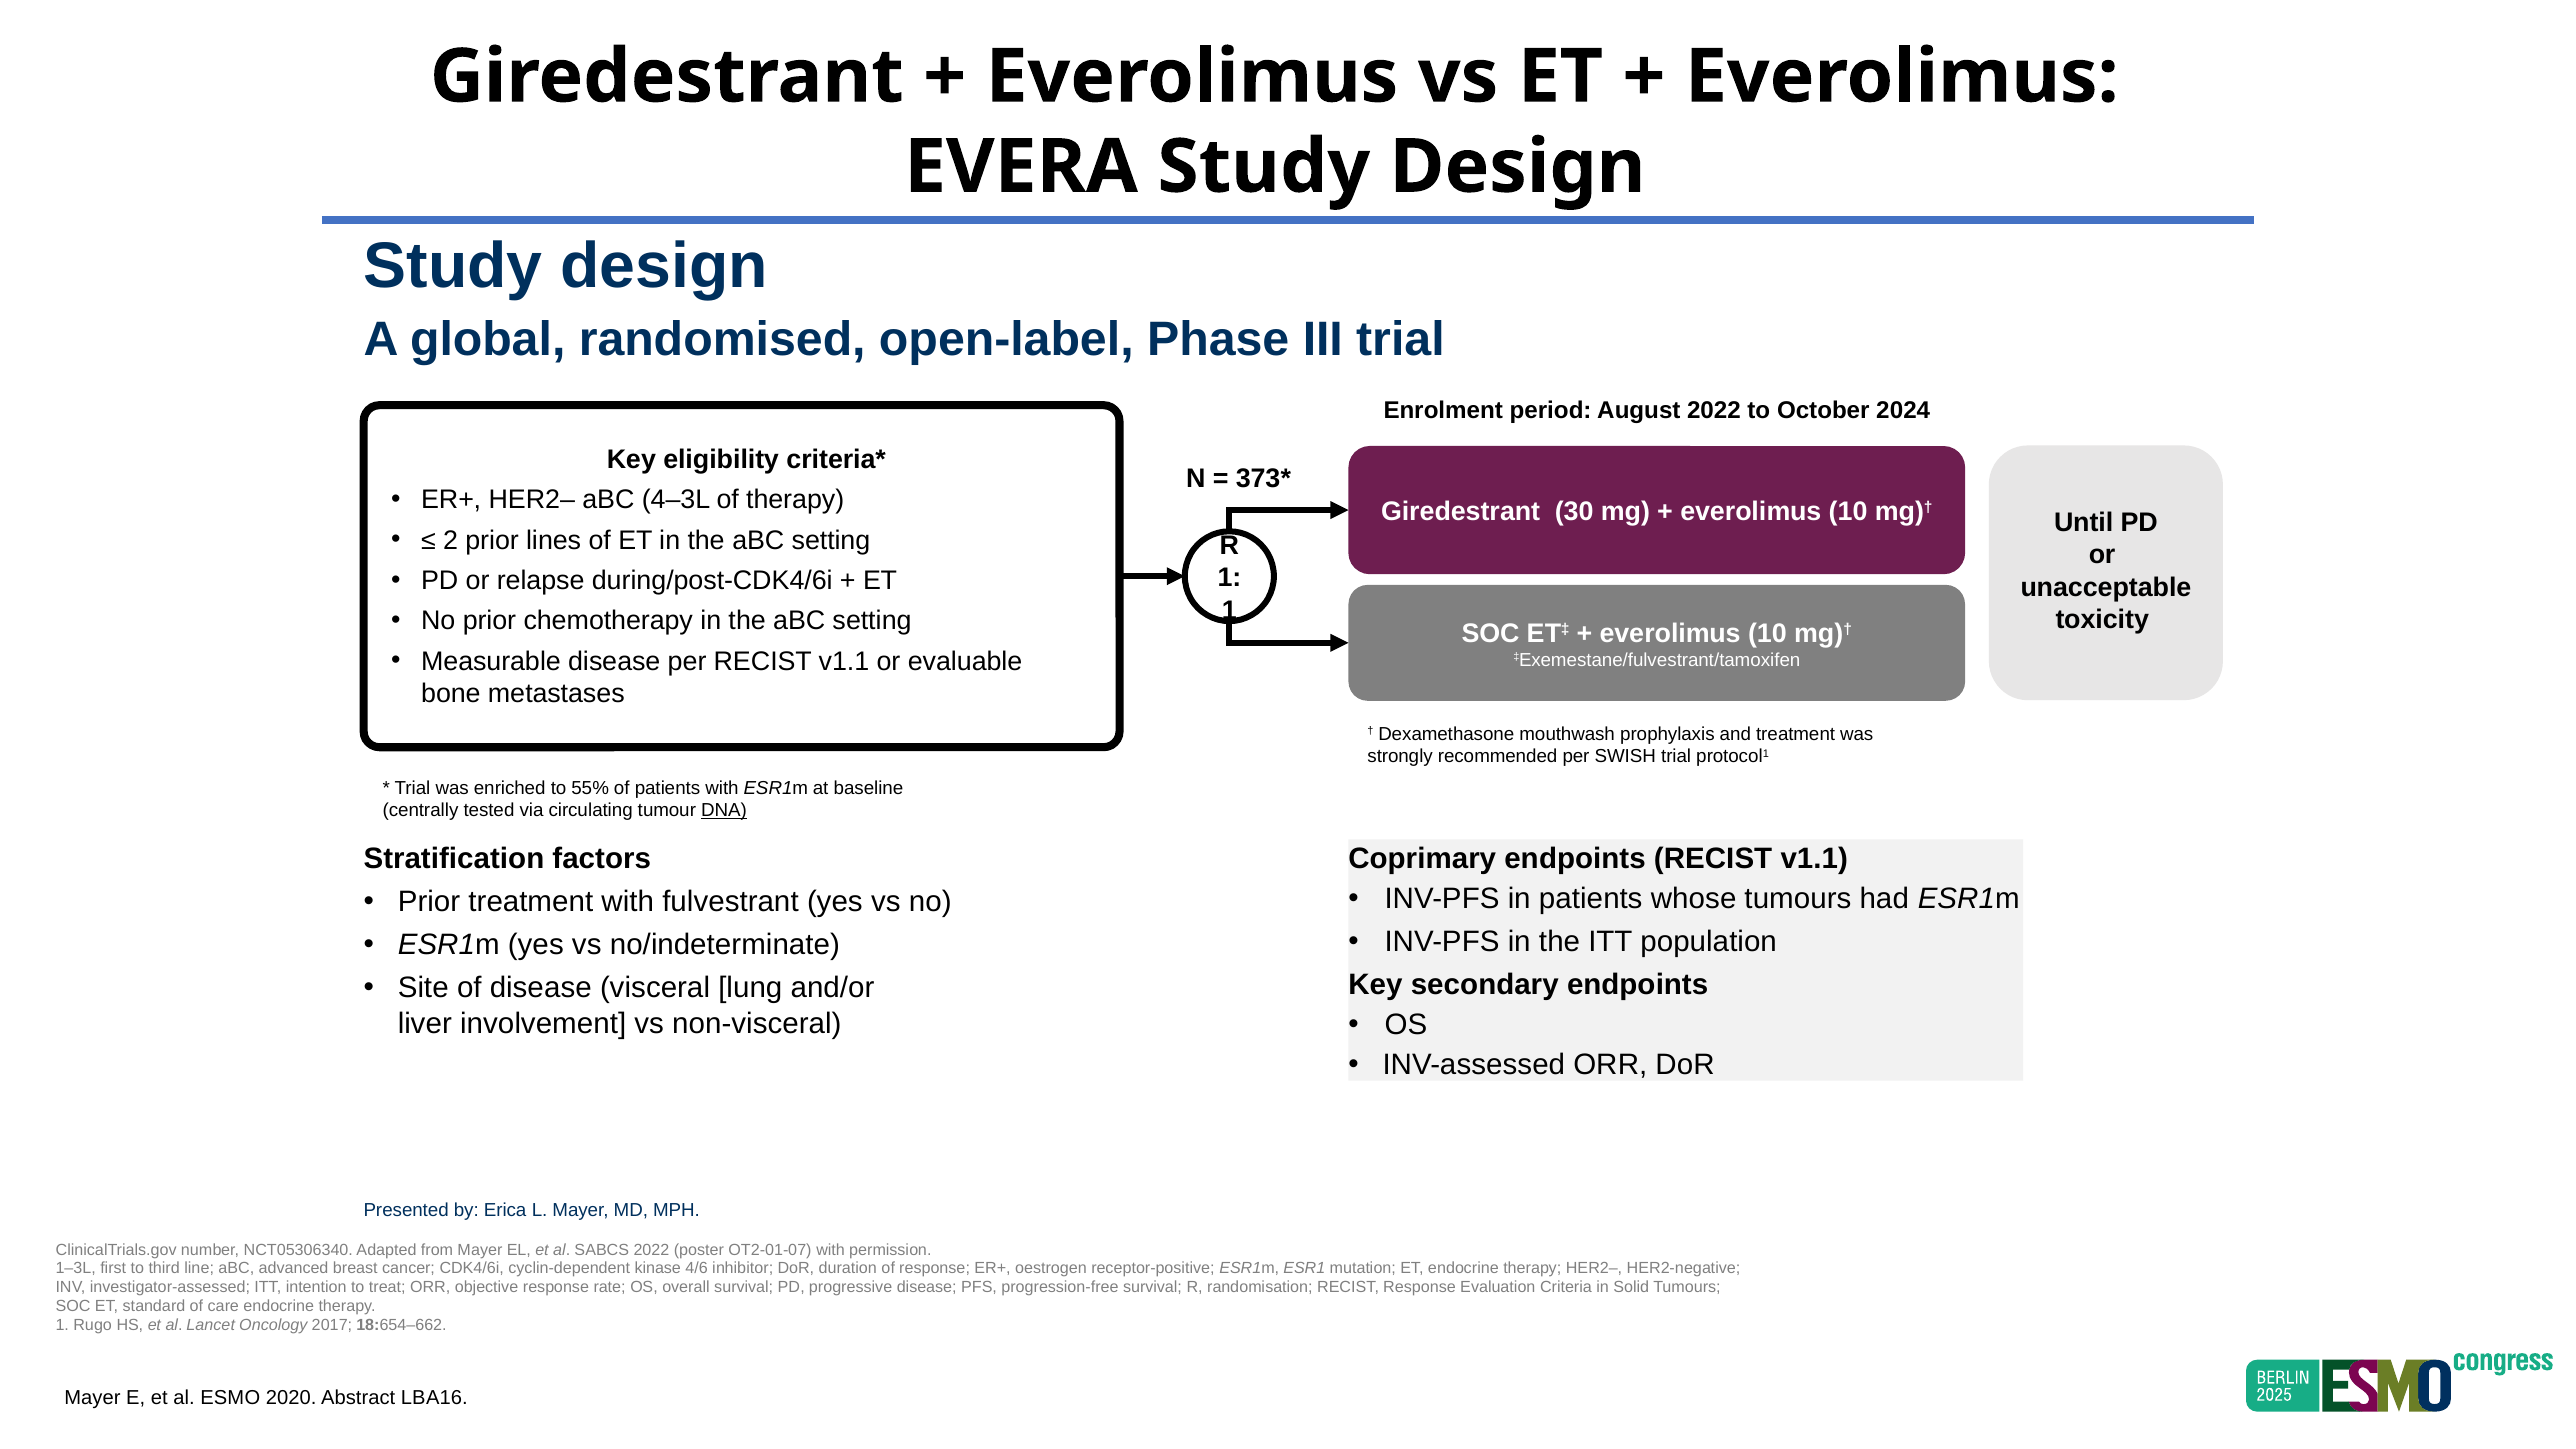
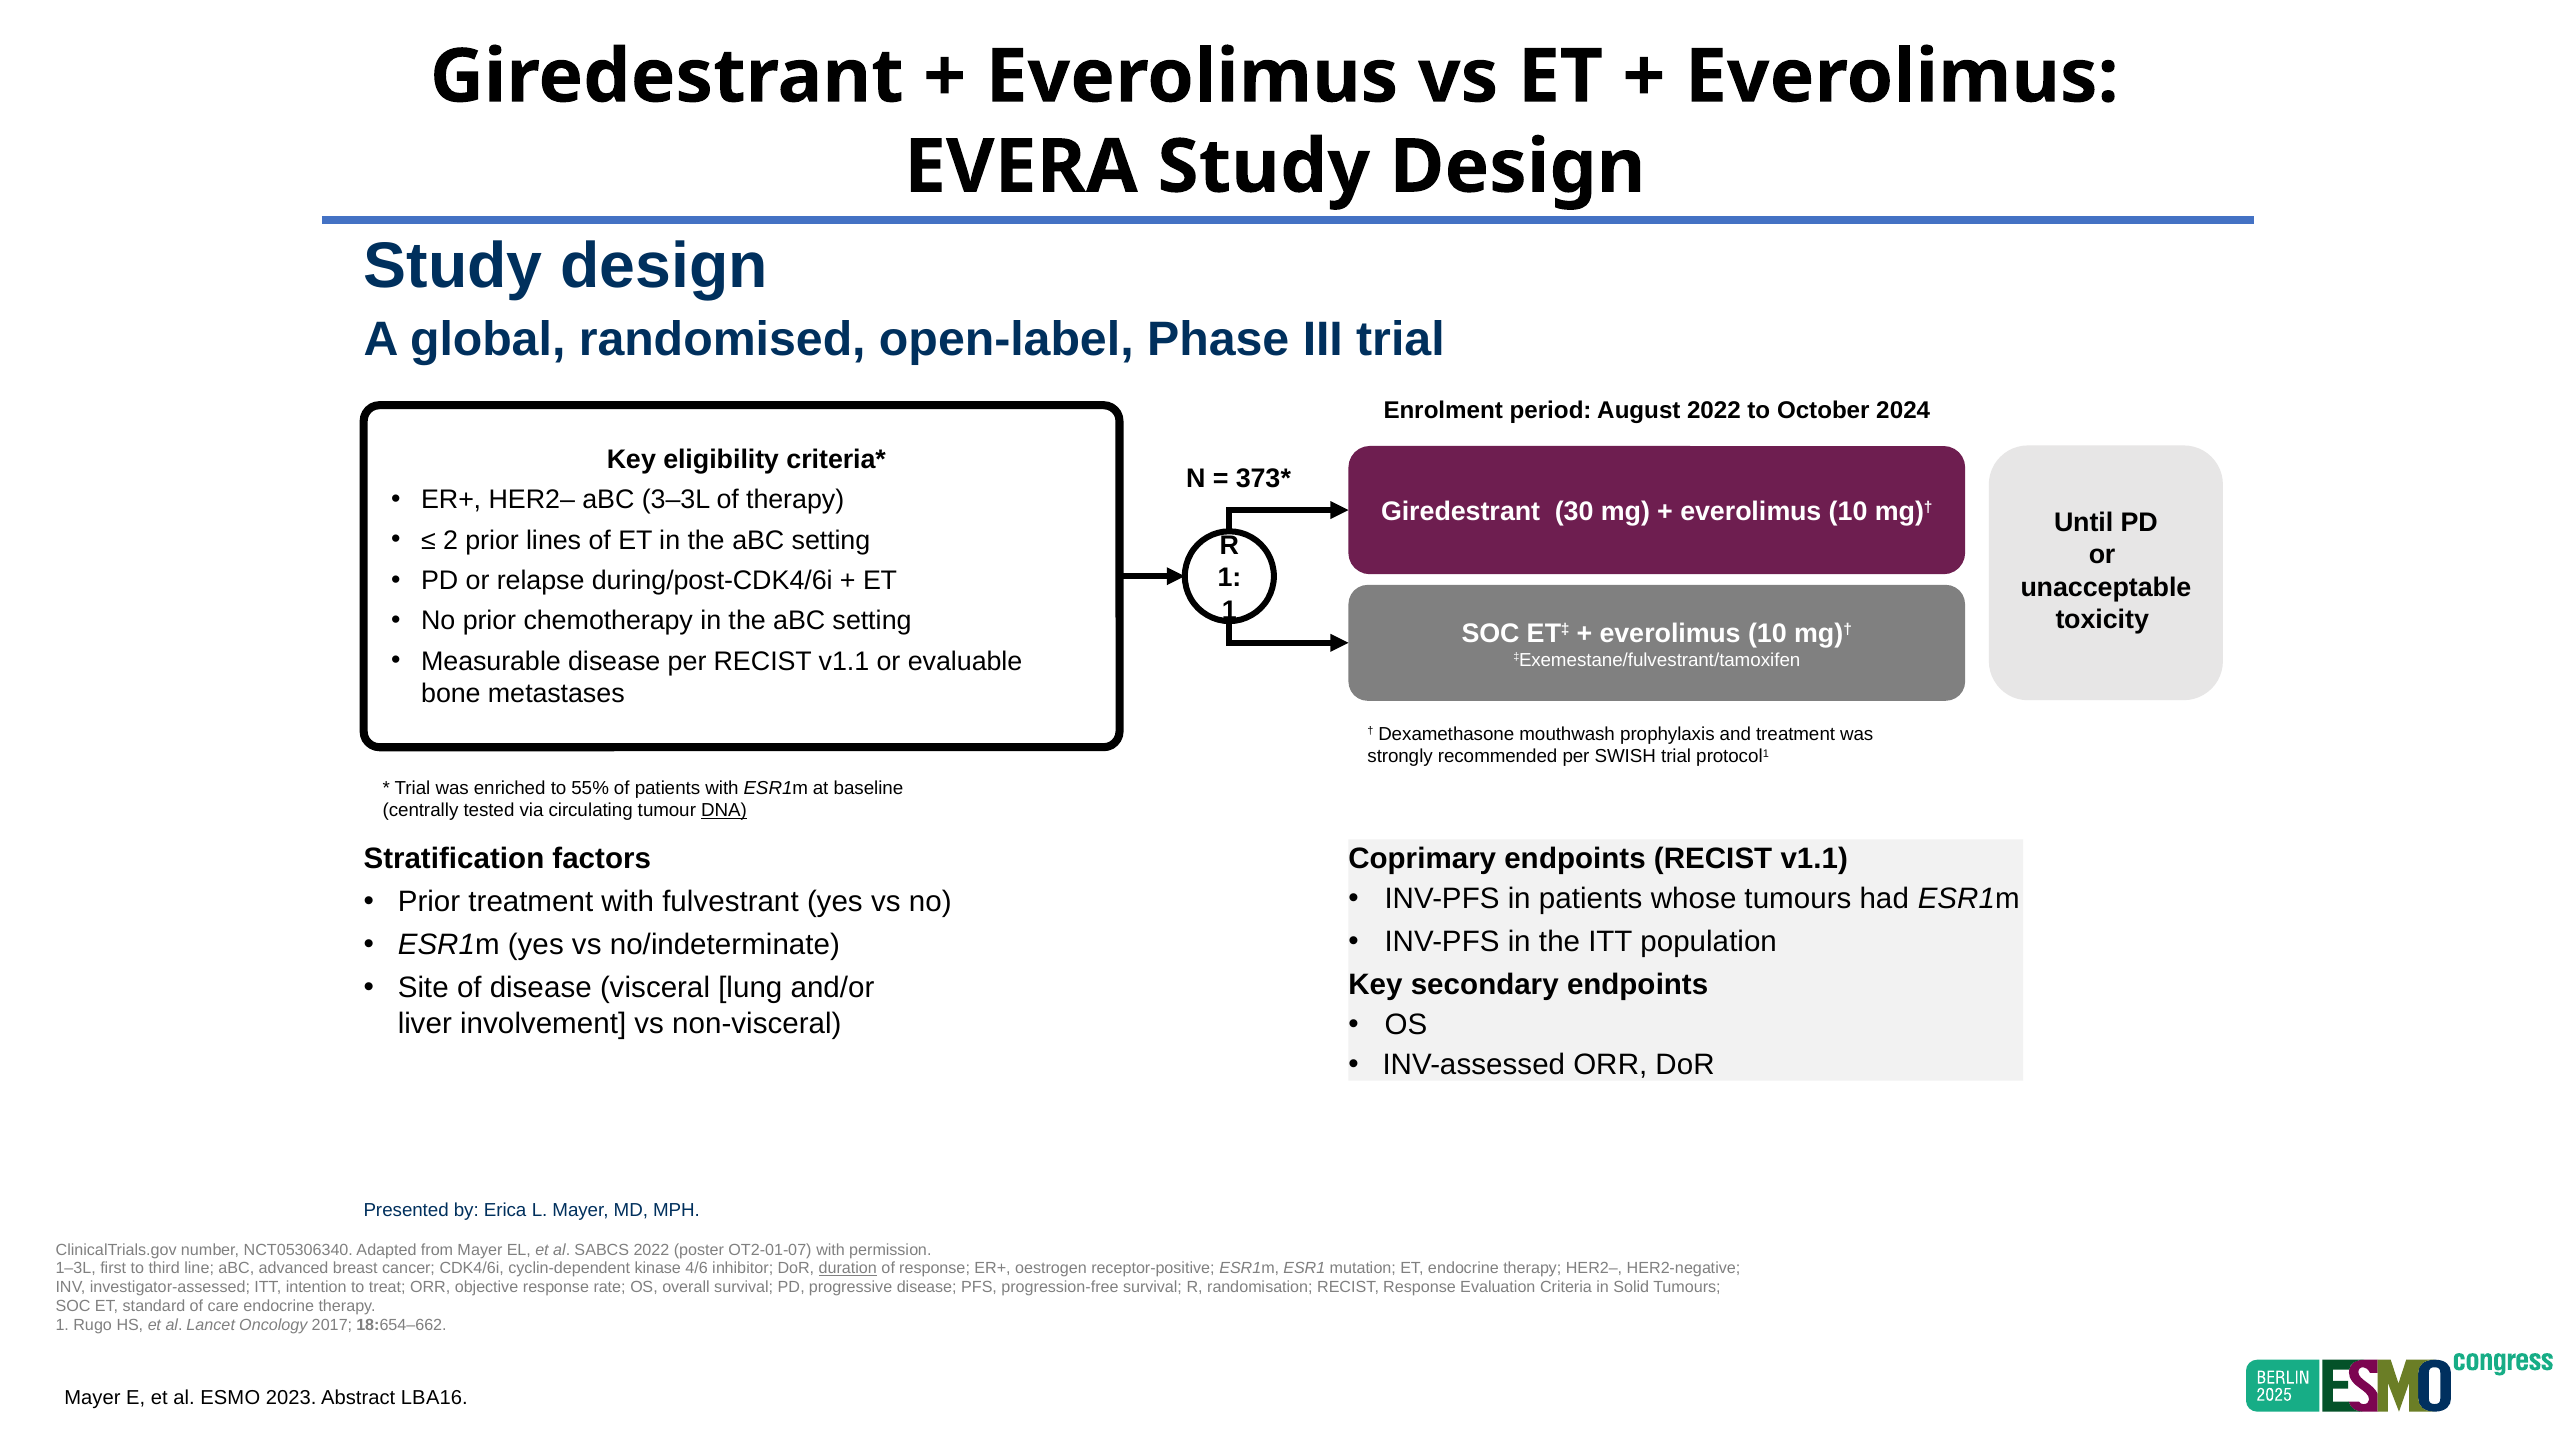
4–3L: 4–3L -> 3–3L
duration underline: none -> present
2020: 2020 -> 2023
